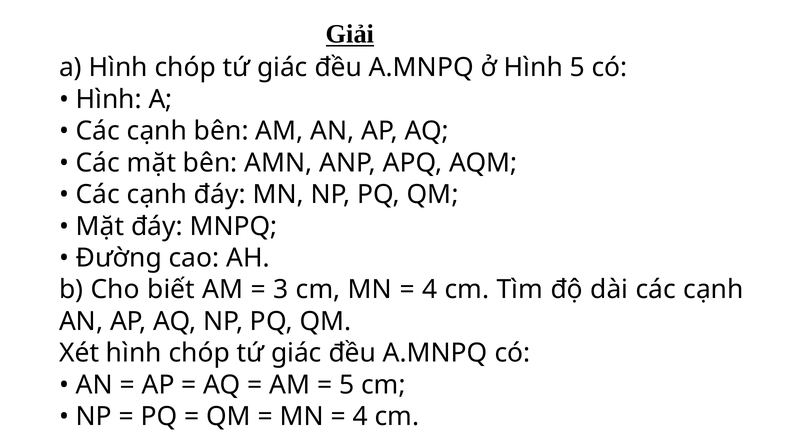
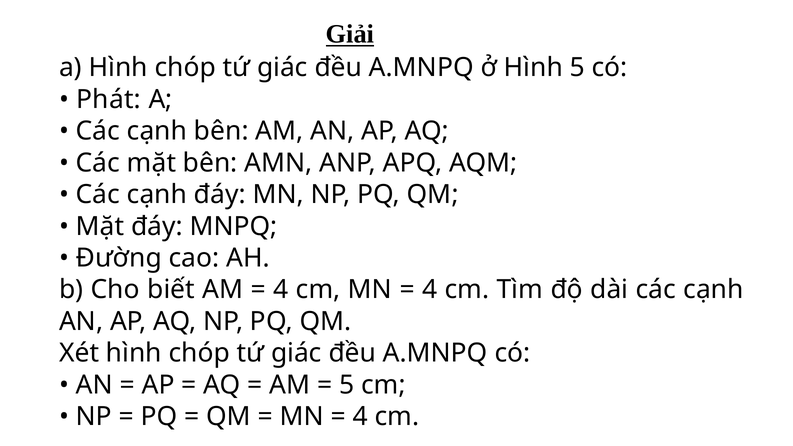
Hình at (109, 99): Hình -> Phát
3 at (281, 290): 3 -> 4
